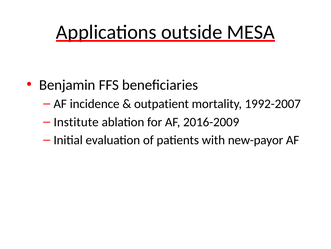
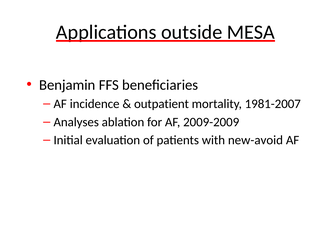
1992-2007: 1992-2007 -> 1981-2007
Institute: Institute -> Analyses
2016-2009: 2016-2009 -> 2009-2009
new-payor: new-payor -> new-avoid
